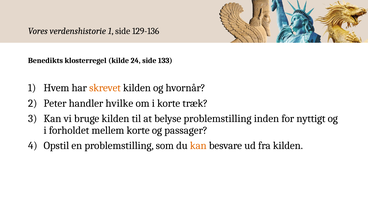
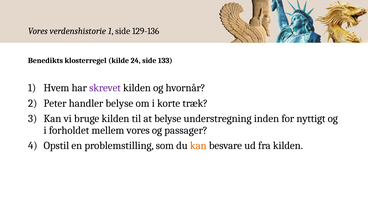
skrevet colour: orange -> purple
handler hvilke: hvilke -> belyse
belyse problemstilling: problemstilling -> understregning
mellem korte: korte -> vores
